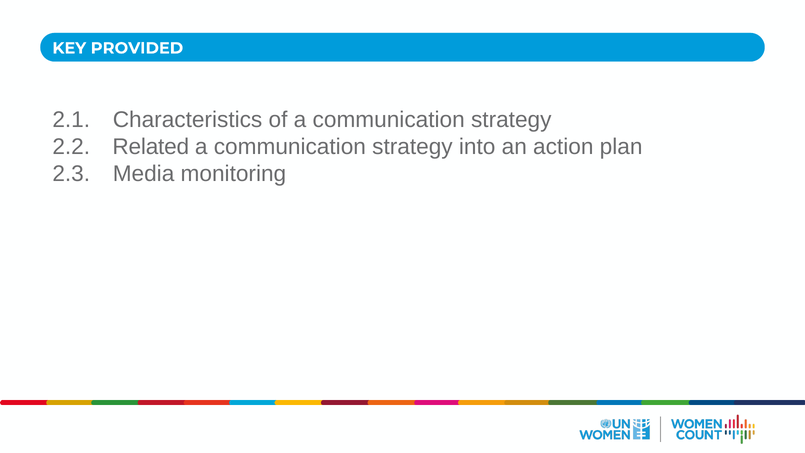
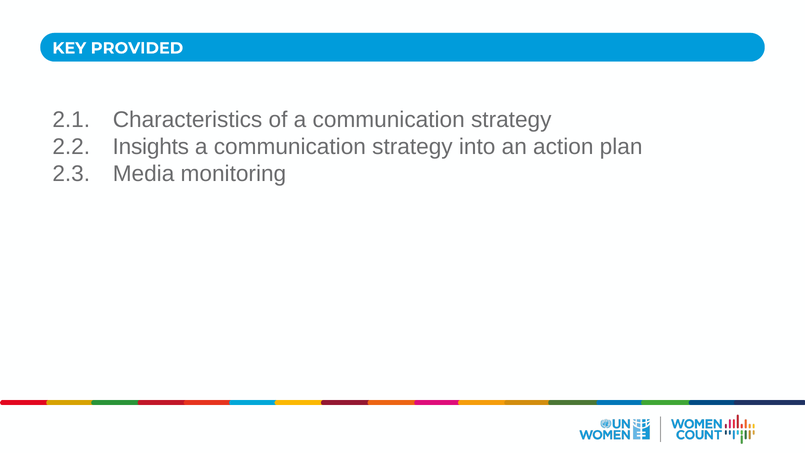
Related: Related -> Insights
